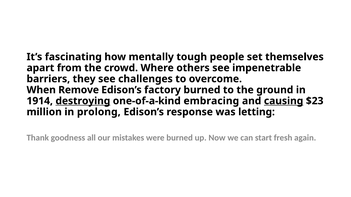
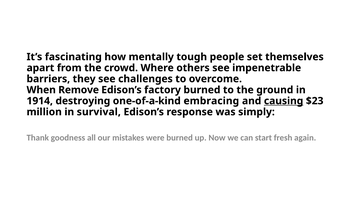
destroying underline: present -> none
prolong: prolong -> survival
letting: letting -> simply
